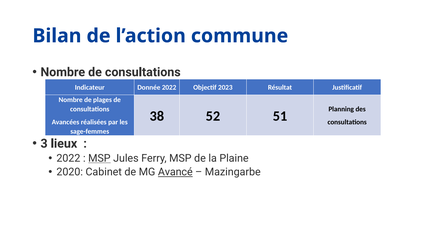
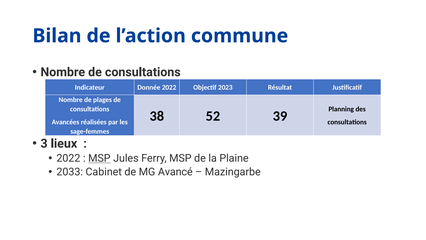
51: 51 -> 39
2020: 2020 -> 2033
Avancé underline: present -> none
